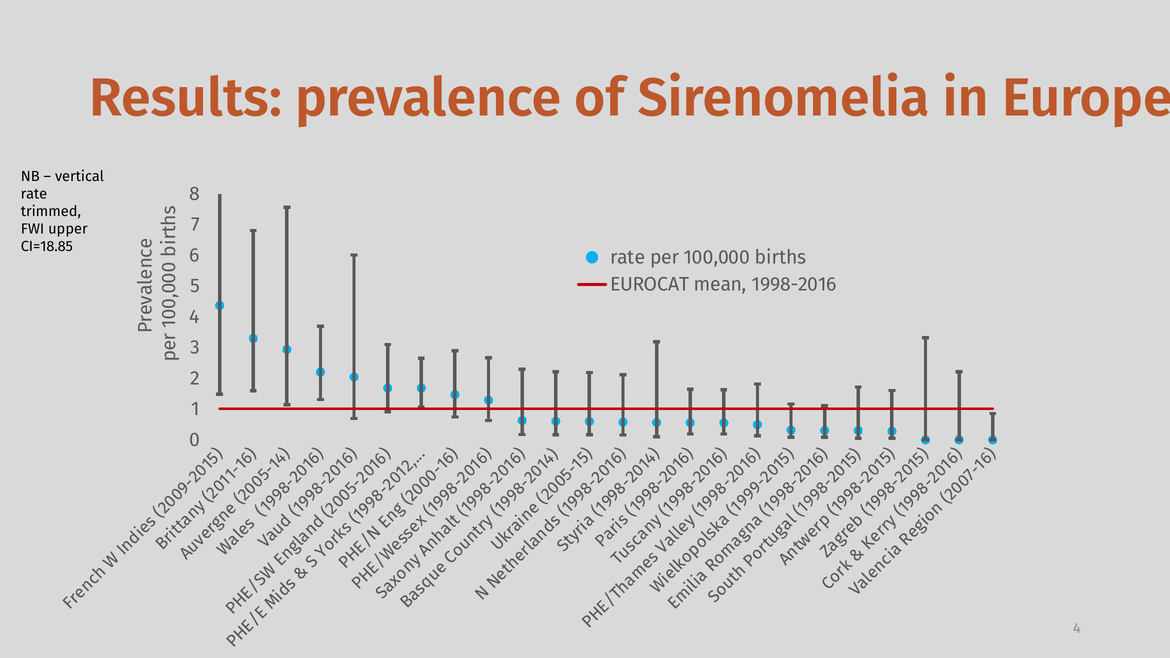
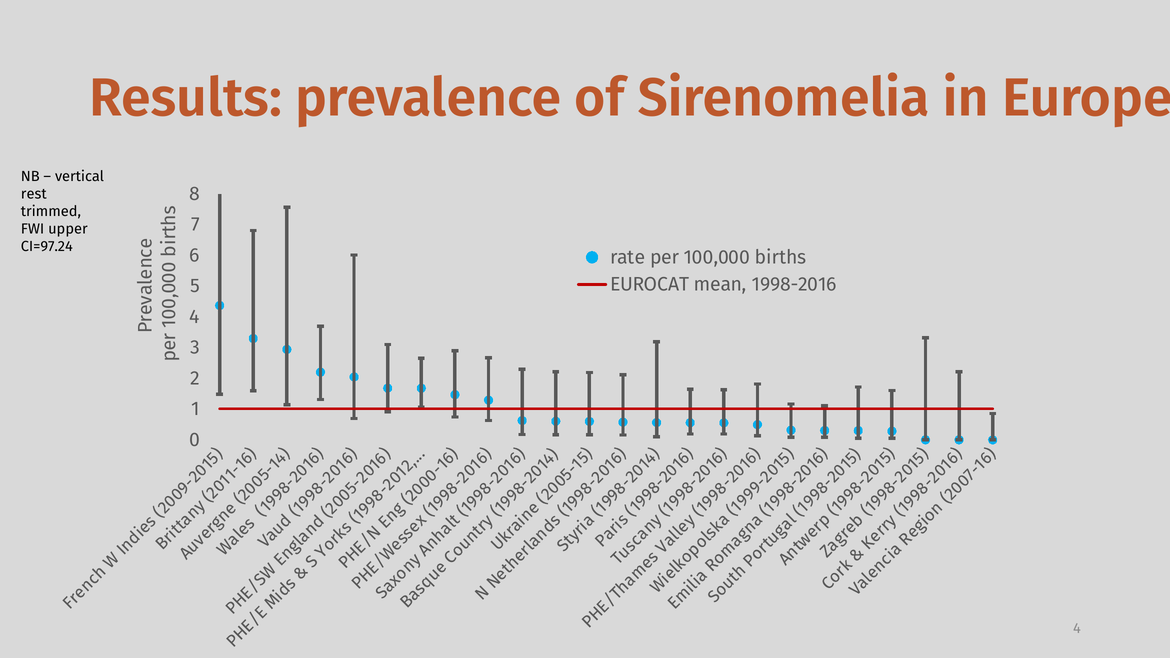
rate at (34, 194): rate -> rest
CI=18.85: CI=18.85 -> CI=97.24
